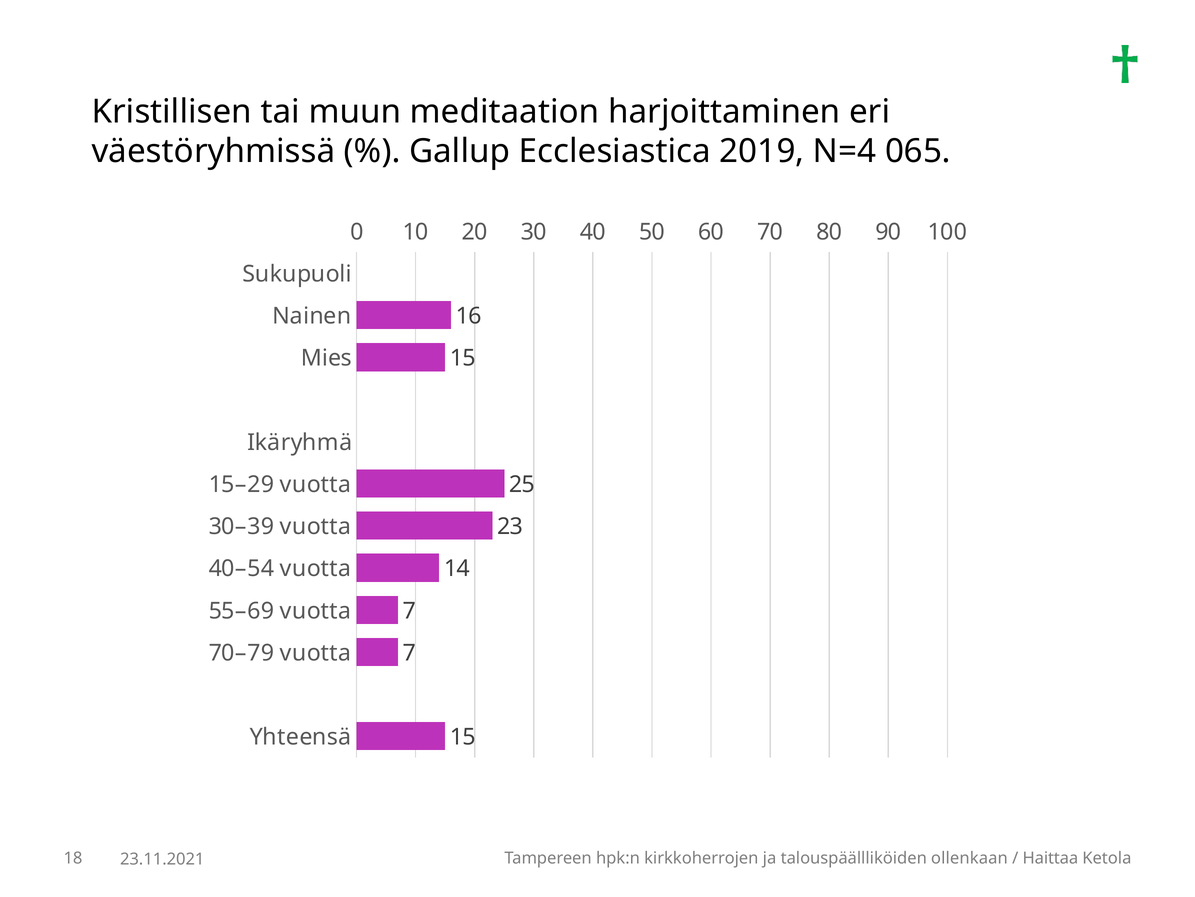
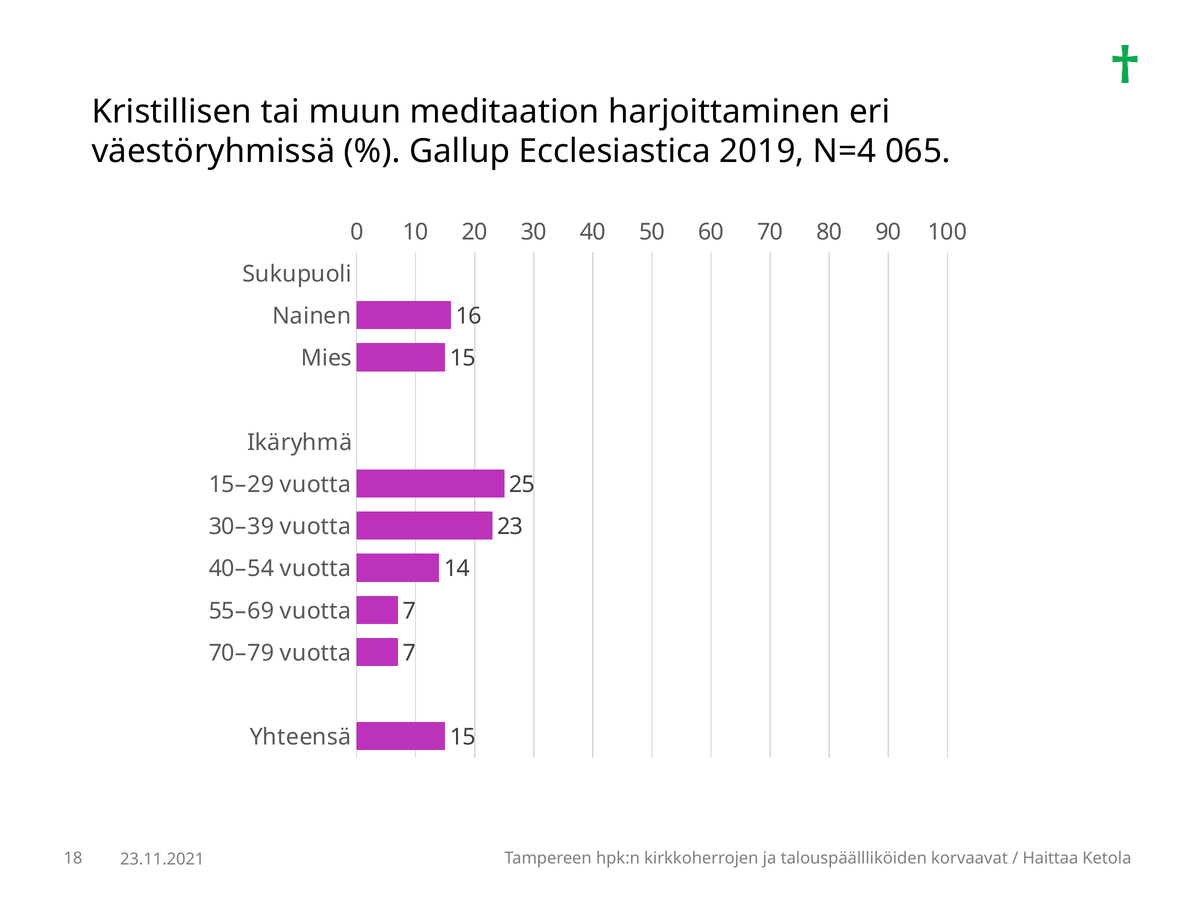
ollenkaan: ollenkaan -> korvaavat
